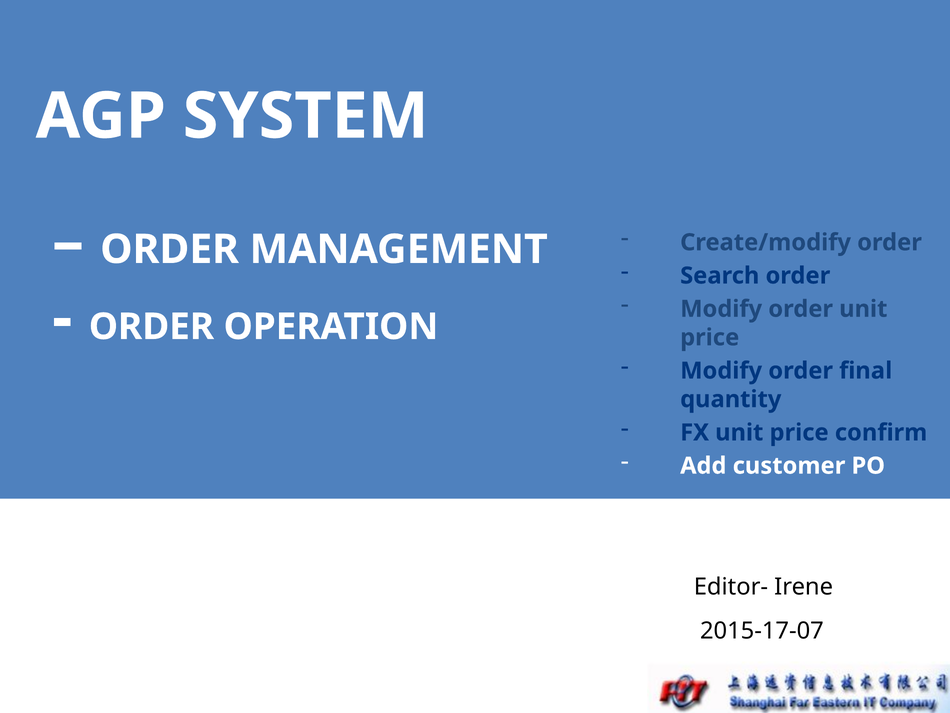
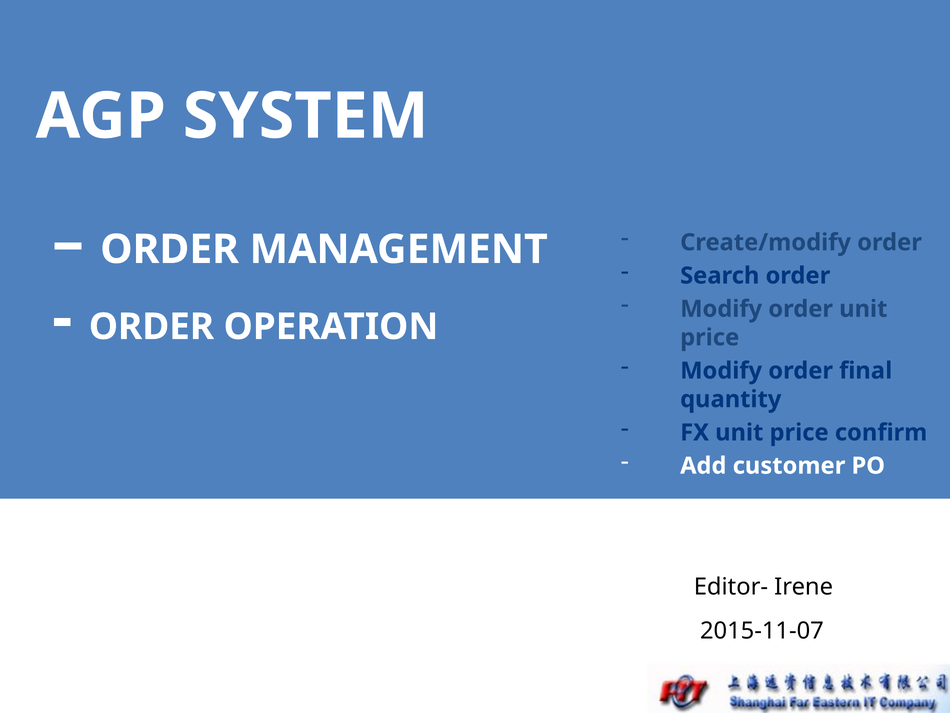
2015-17-07: 2015-17-07 -> 2015-11-07
